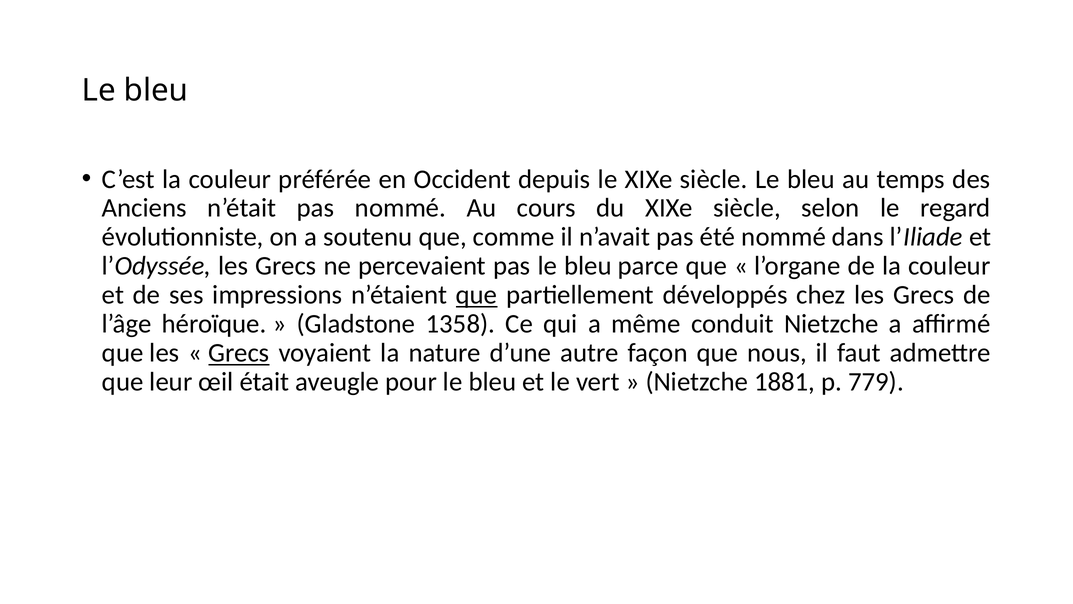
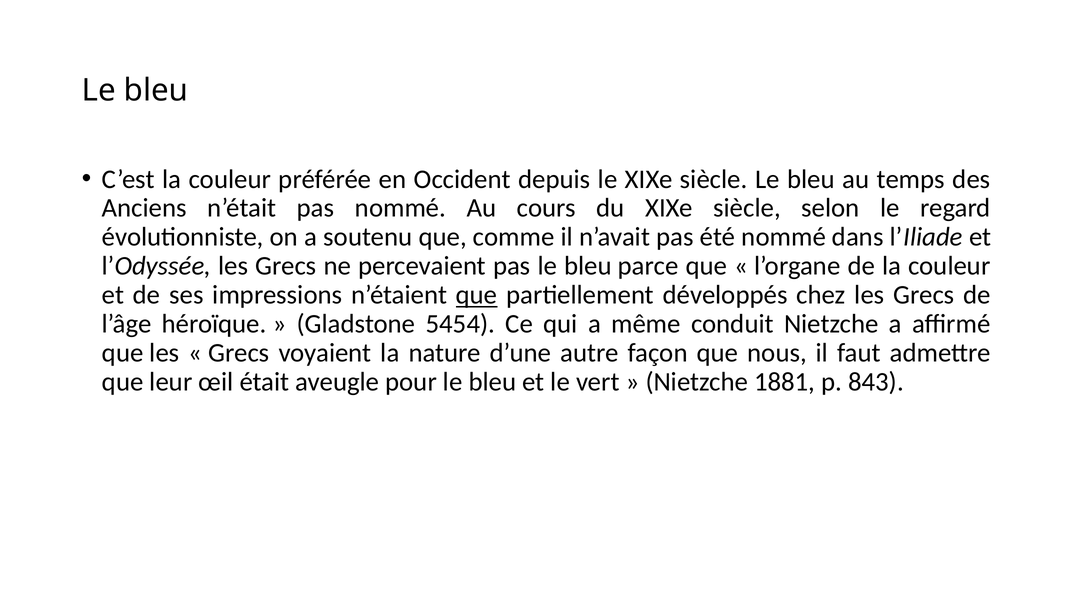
1358: 1358 -> 5454
Grecs at (239, 353) underline: present -> none
779: 779 -> 843
